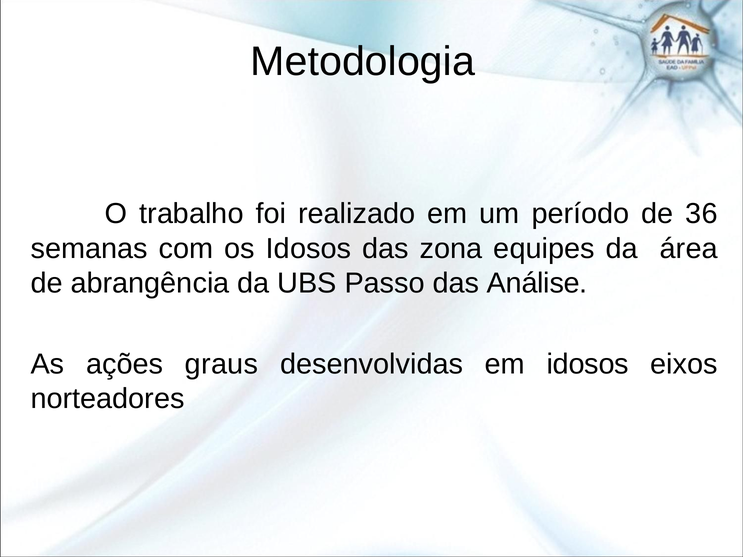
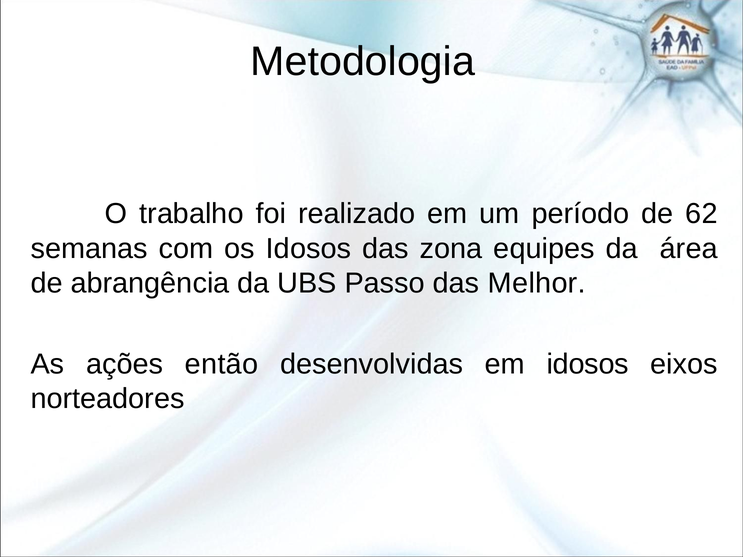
36: 36 -> 62
Análise: Análise -> Melhor
graus: graus -> então
